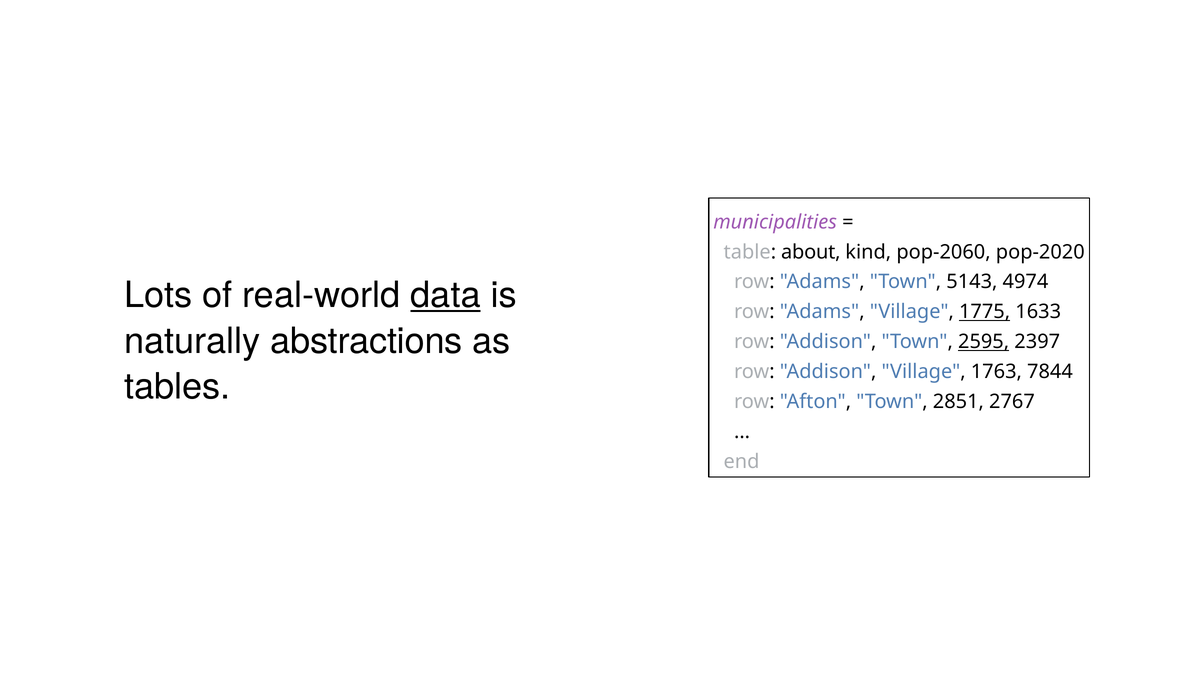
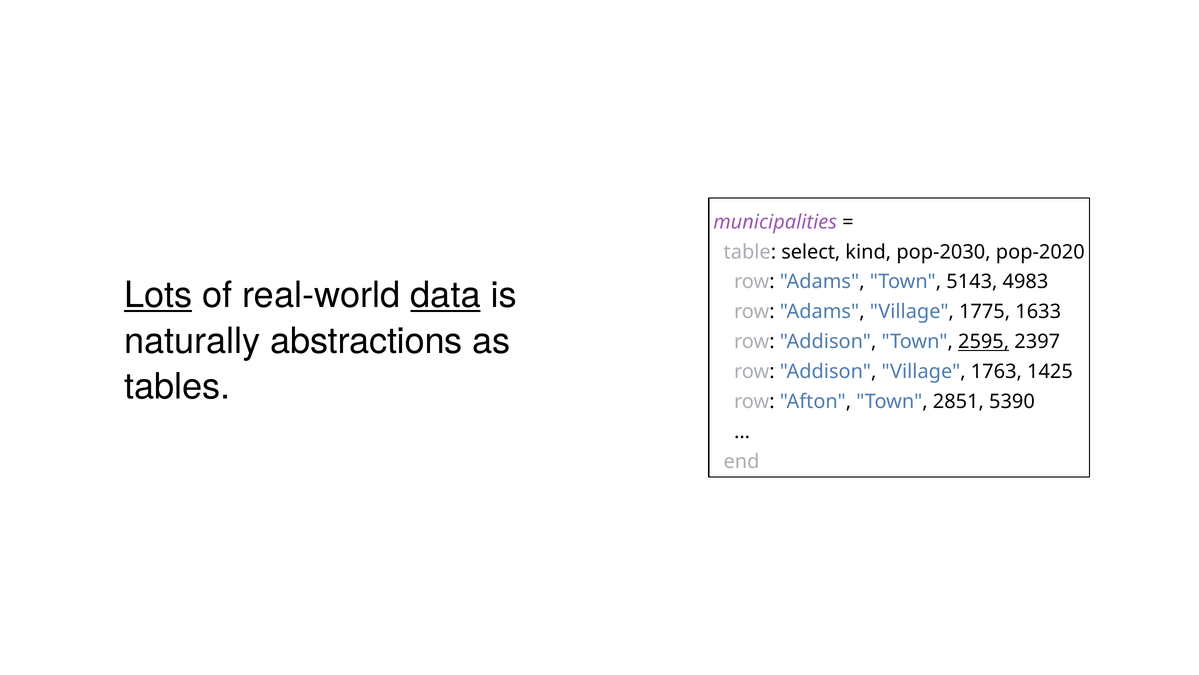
about: about -> select
pop-2060: pop-2060 -> pop-2030
4974: 4974 -> 4983
Lots underline: none -> present
1775 underline: present -> none
7844: 7844 -> 1425
2767: 2767 -> 5390
